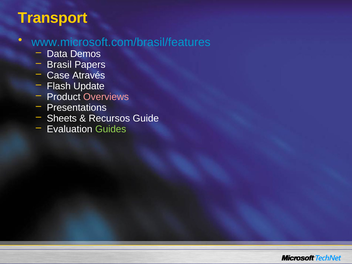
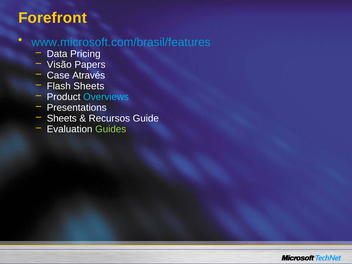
Transport: Transport -> Forefront
Demos: Demos -> Pricing
Brasil: Brasil -> Visão
Flash Update: Update -> Sheets
Overviews colour: pink -> light blue
